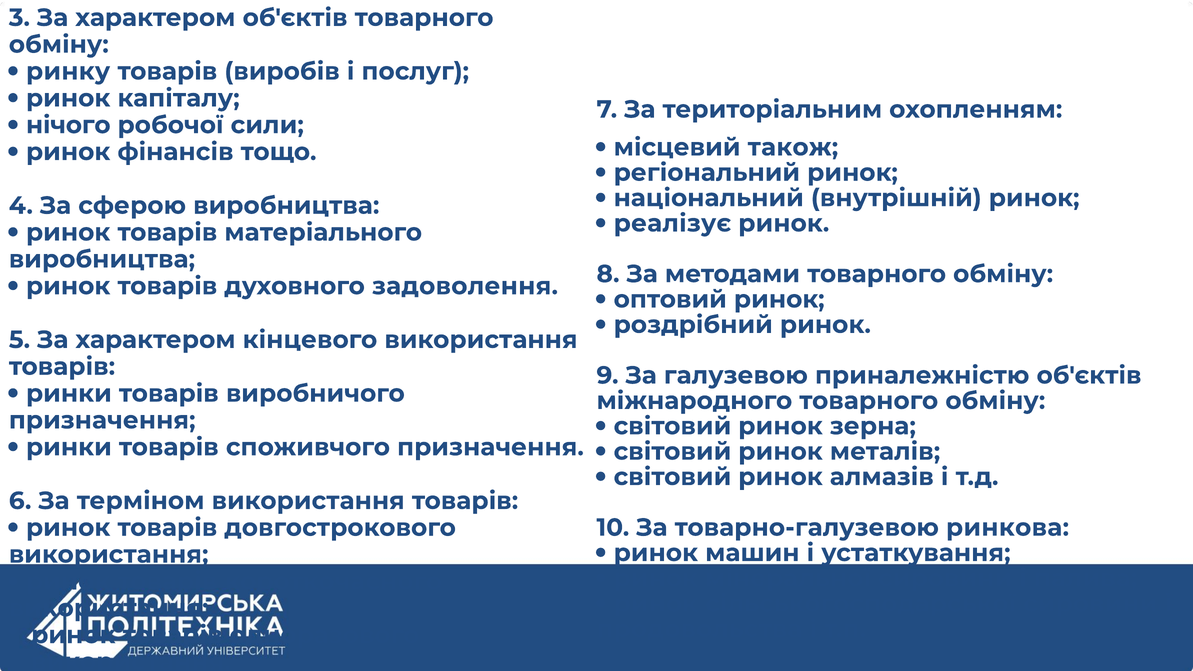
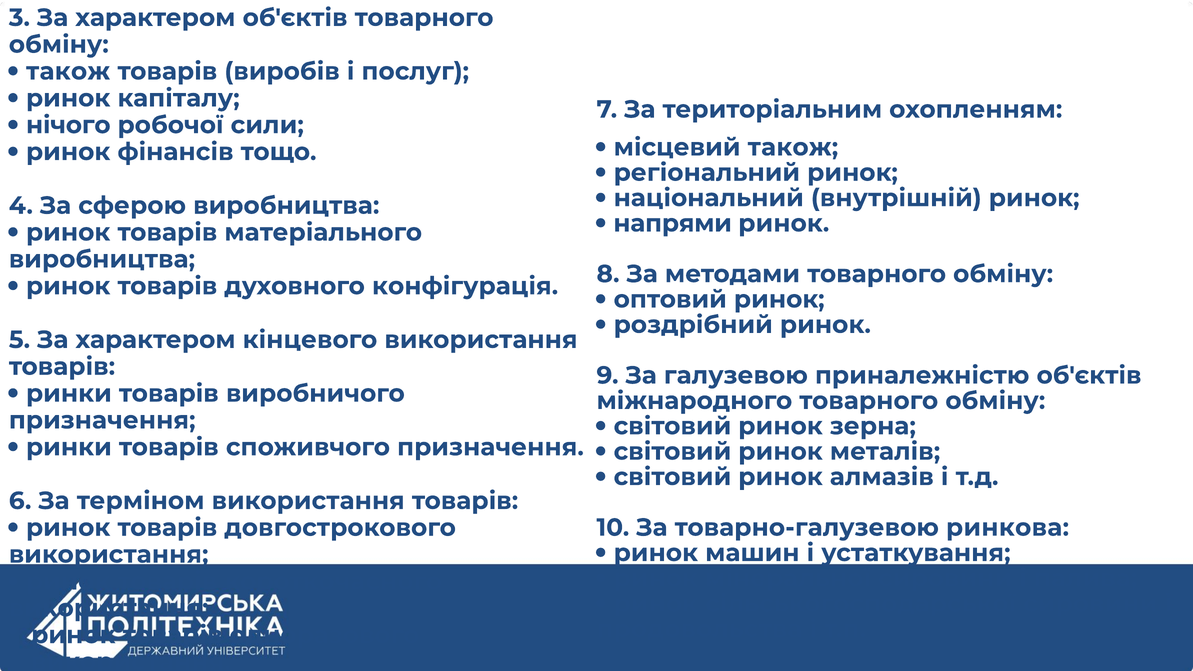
ринку at (68, 71): ринку -> також
реалізує: реалізує -> напрями
задоволення: задоволення -> конфігурація
